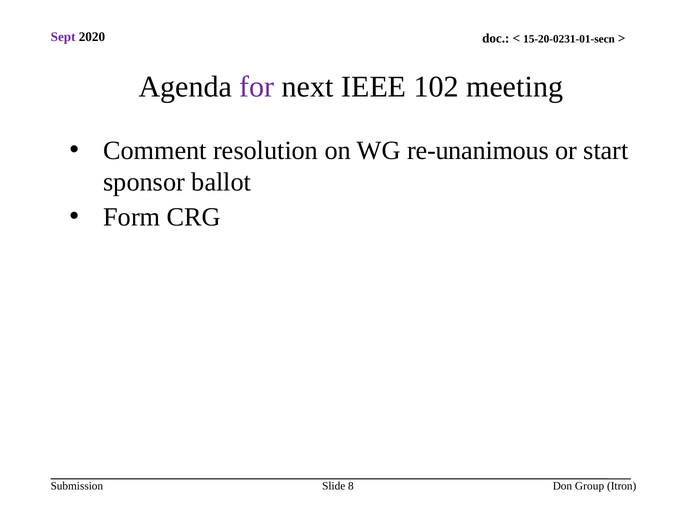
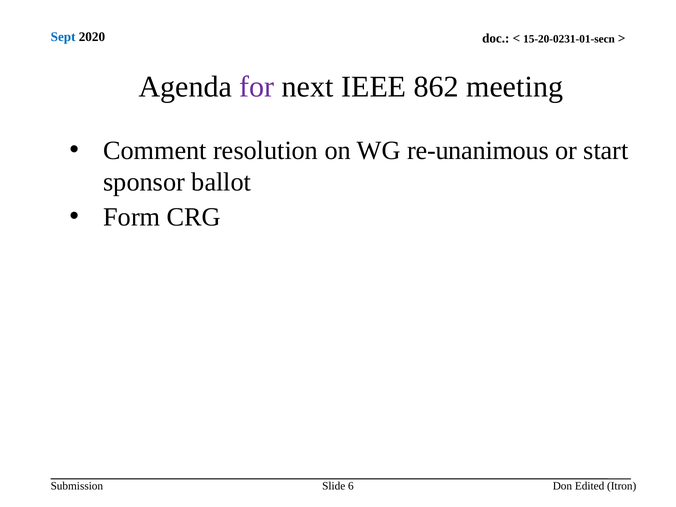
Sept colour: purple -> blue
102: 102 -> 862
8: 8 -> 6
Group: Group -> Edited
